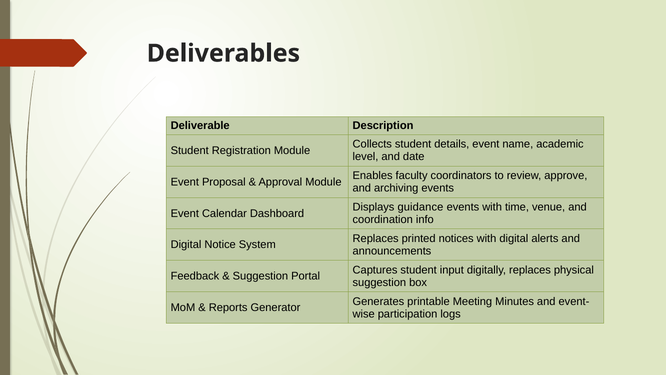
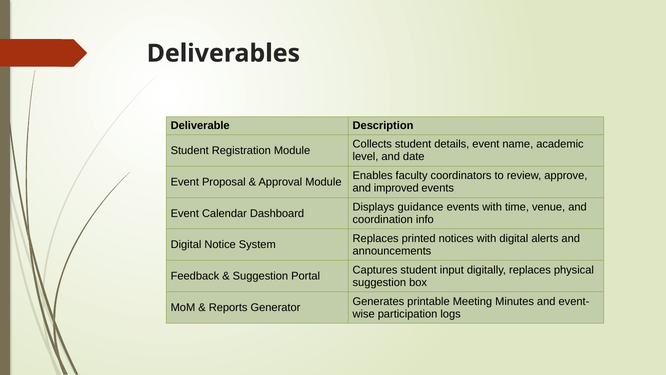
archiving: archiving -> improved
